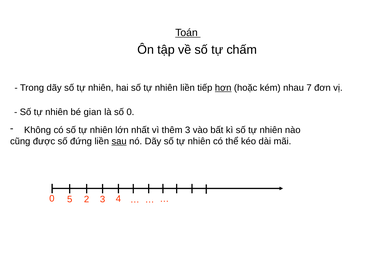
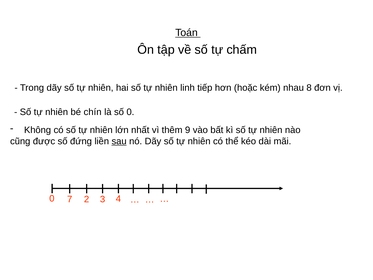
nhiên liền: liền -> linh
hơn underline: present -> none
7: 7 -> 8
gian: gian -> chín
thêm 3: 3 -> 9
5: 5 -> 7
